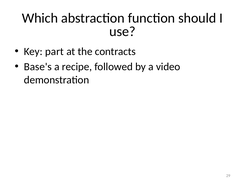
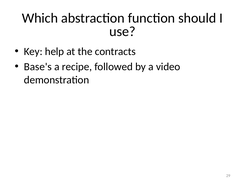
part: part -> help
